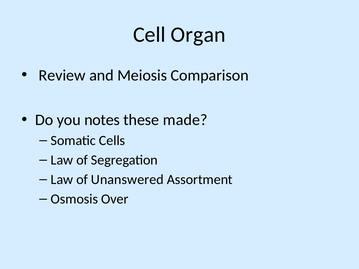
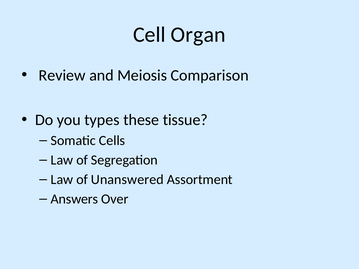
notes: notes -> types
made: made -> tissue
Osmosis: Osmosis -> Answers
